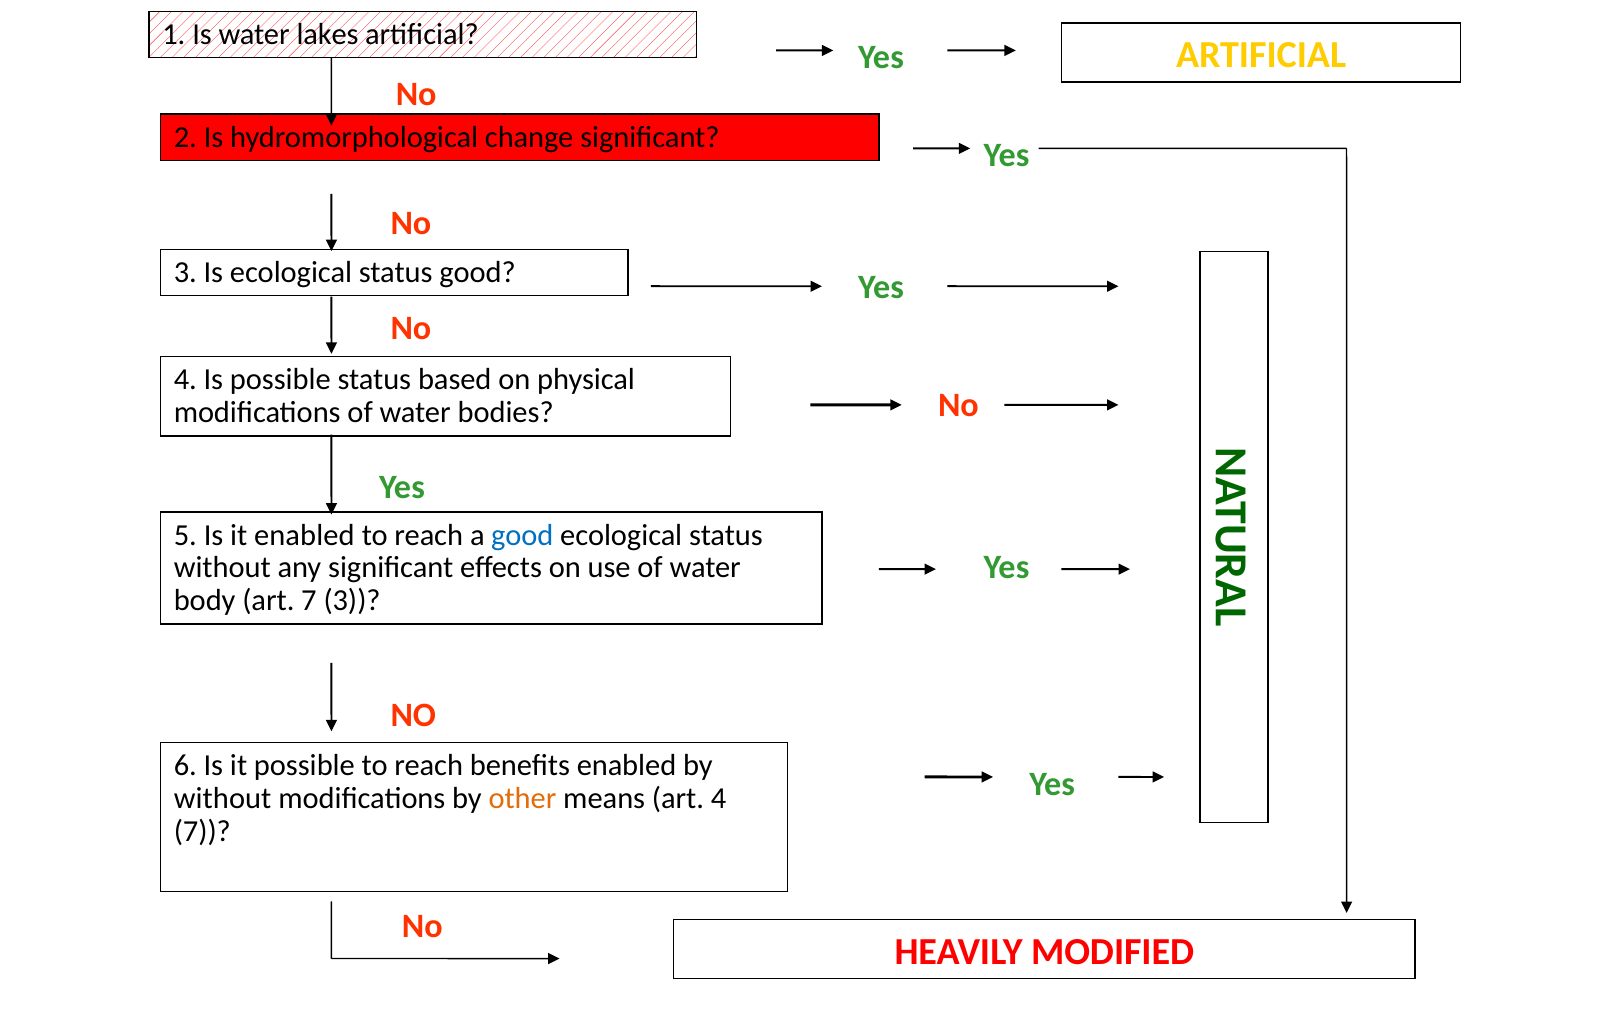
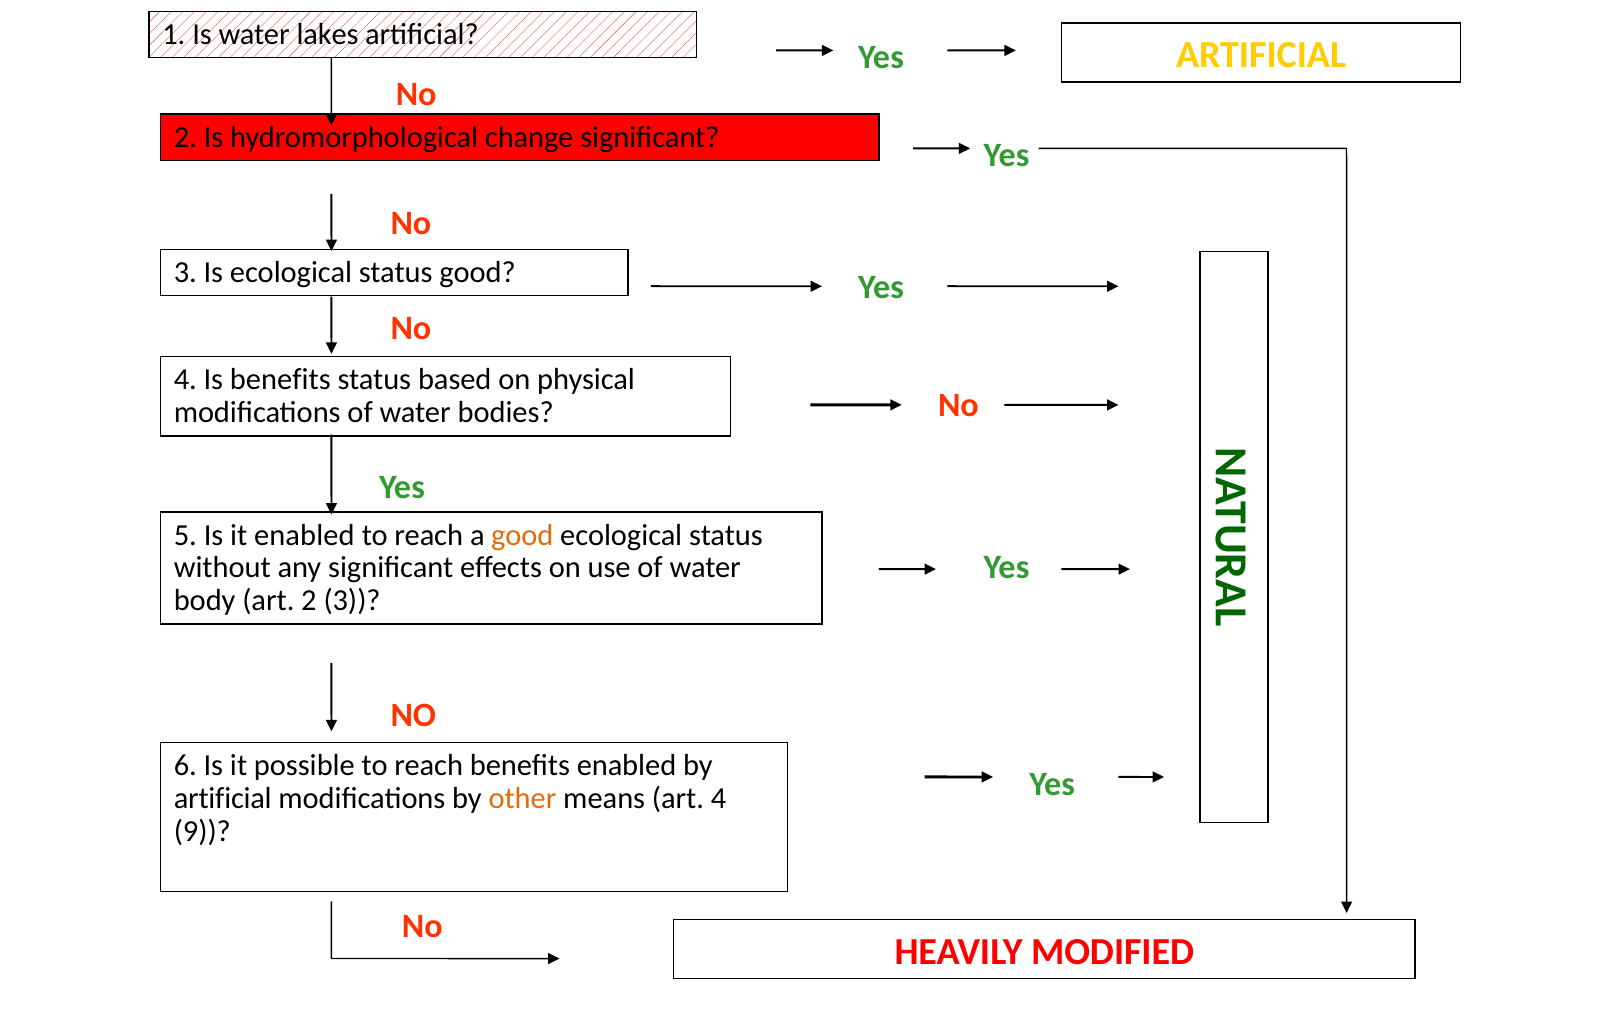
Is possible: possible -> benefits
good at (522, 535) colour: blue -> orange
art 7: 7 -> 2
without at (223, 798): without -> artificial
7 at (202, 831): 7 -> 9
